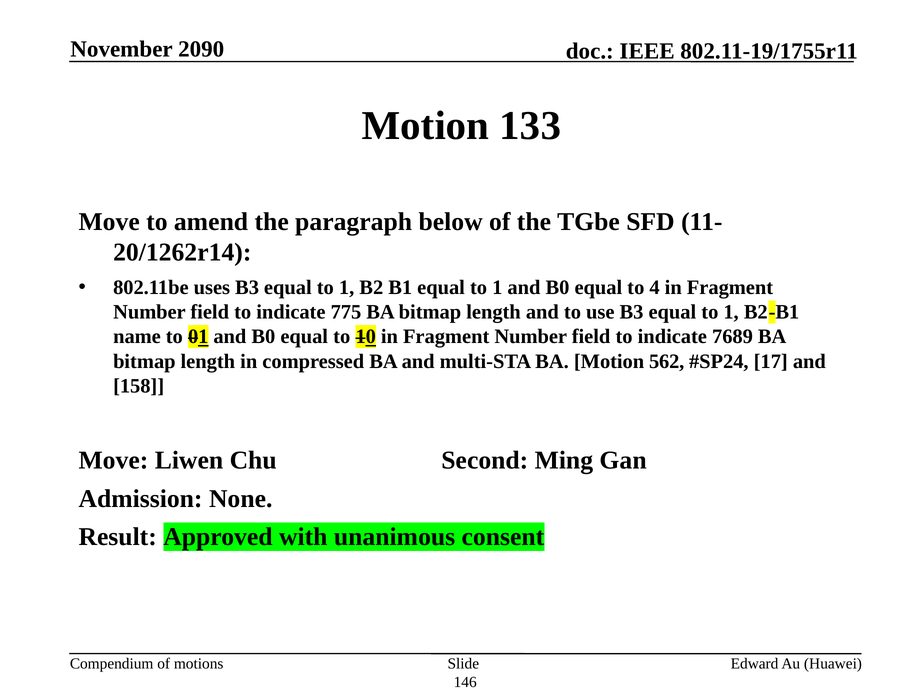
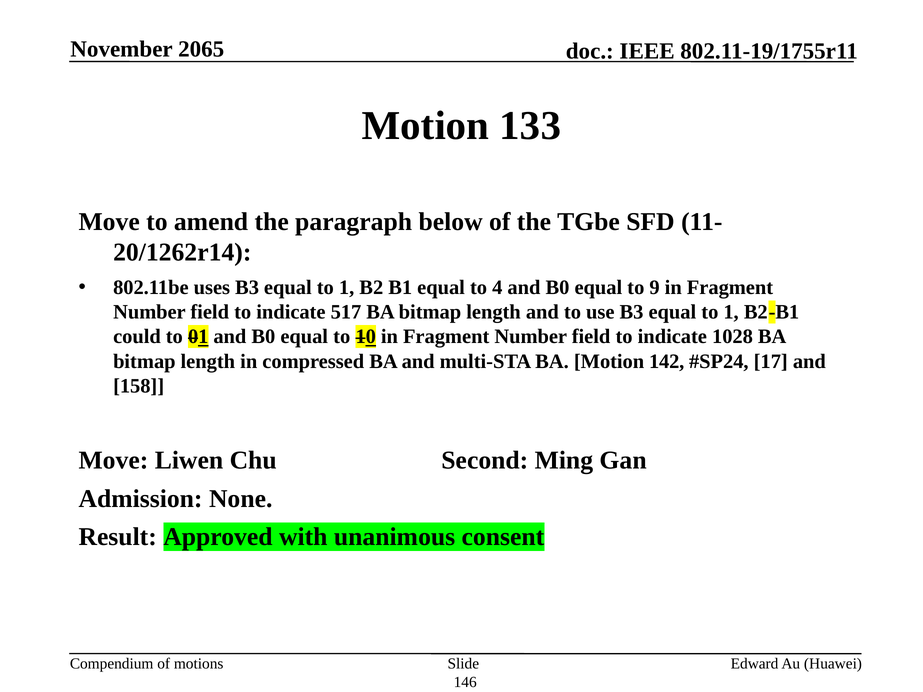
2090: 2090 -> 2065
B1 equal to 1: 1 -> 4
4: 4 -> 9
775: 775 -> 517
name: name -> could
7689: 7689 -> 1028
562: 562 -> 142
